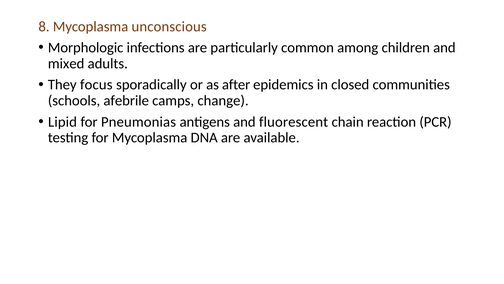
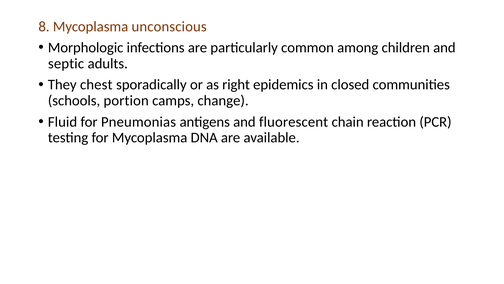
mixed: mixed -> septic
focus: focus -> chest
after: after -> right
afebrile: afebrile -> portion
Lipid: Lipid -> Fluid
